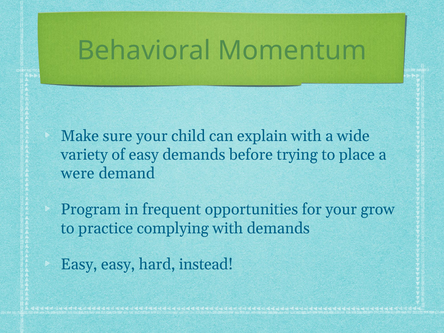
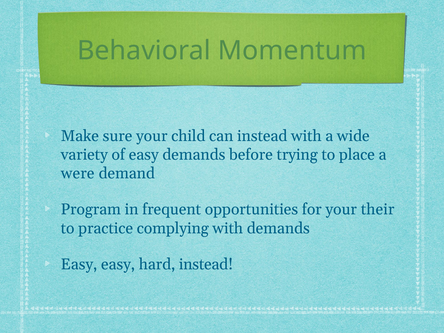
can explain: explain -> instead
grow: grow -> their
